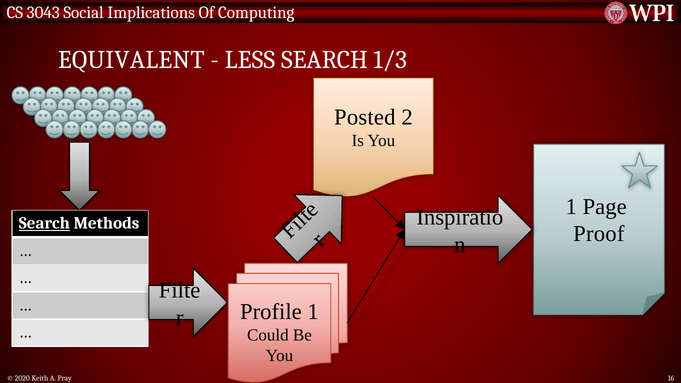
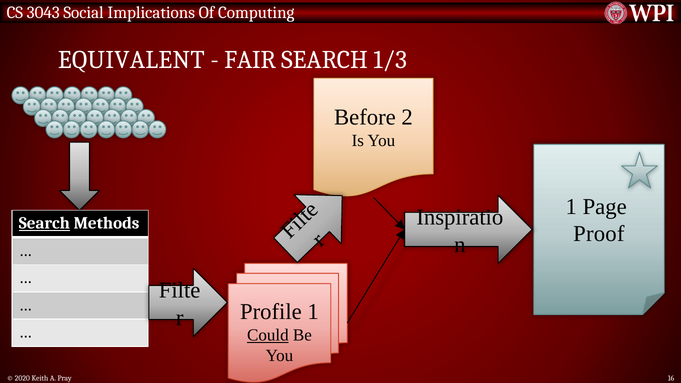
LESS: LESS -> FAIR
Posted: Posted -> Before
Could underline: none -> present
